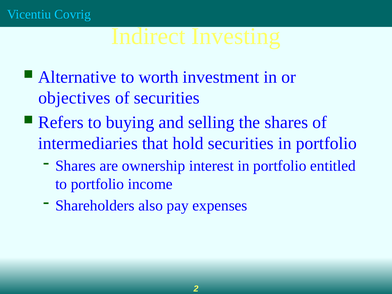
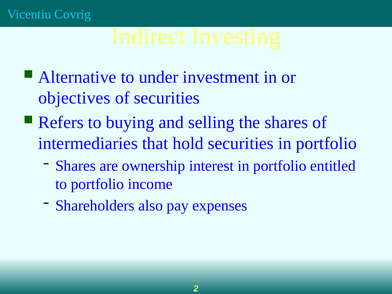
worth: worth -> under
